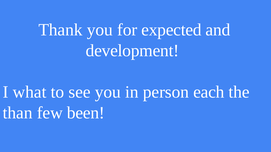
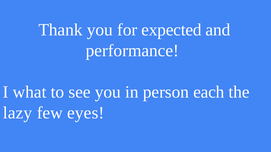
development: development -> performance
than: than -> lazy
been: been -> eyes
